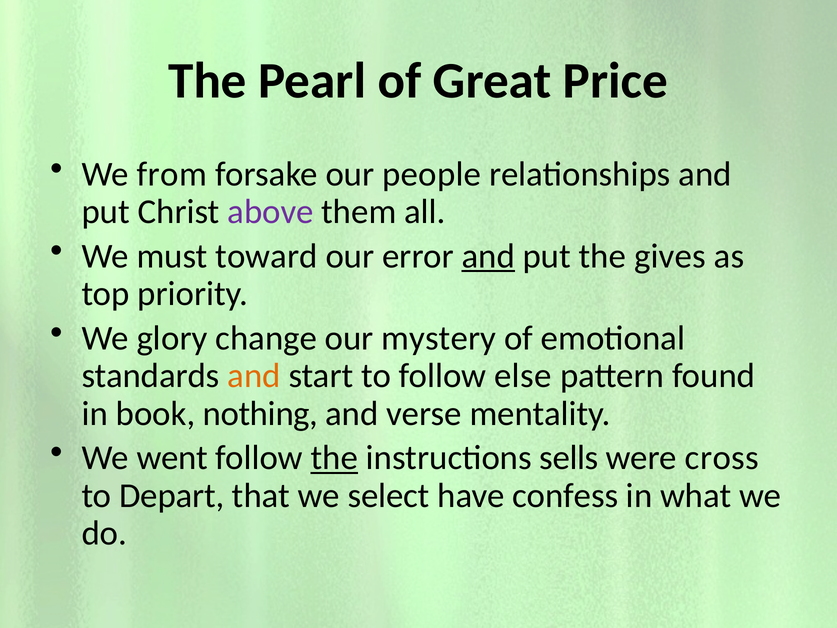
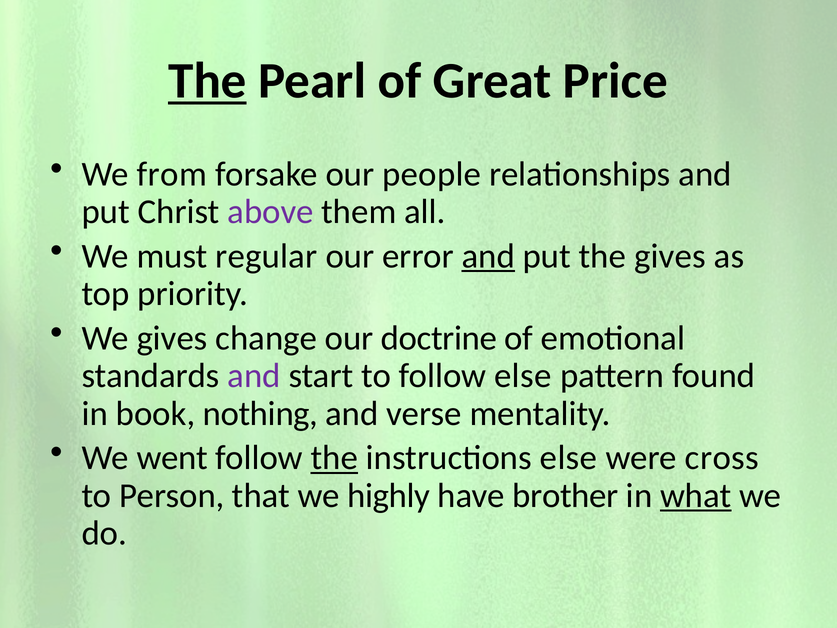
The at (207, 81) underline: none -> present
toward: toward -> regular
We glory: glory -> gives
mystery: mystery -> doctrine
and at (254, 376) colour: orange -> purple
instructions sells: sells -> else
Depart: Depart -> Person
select: select -> highly
confess: confess -> brother
what underline: none -> present
